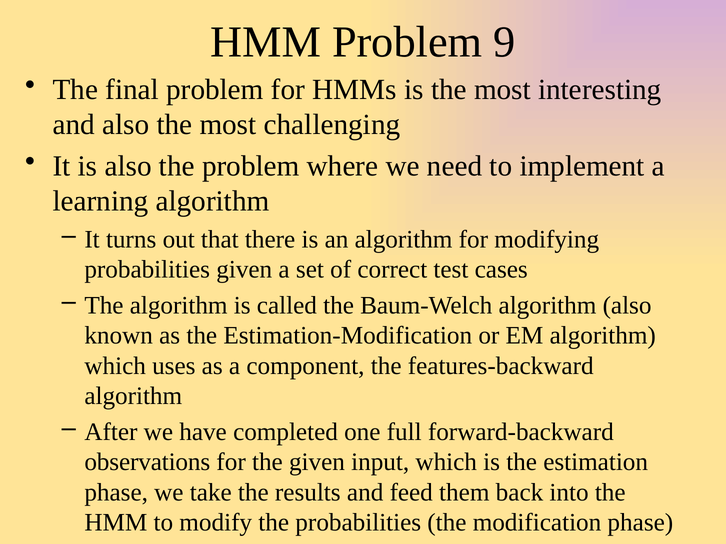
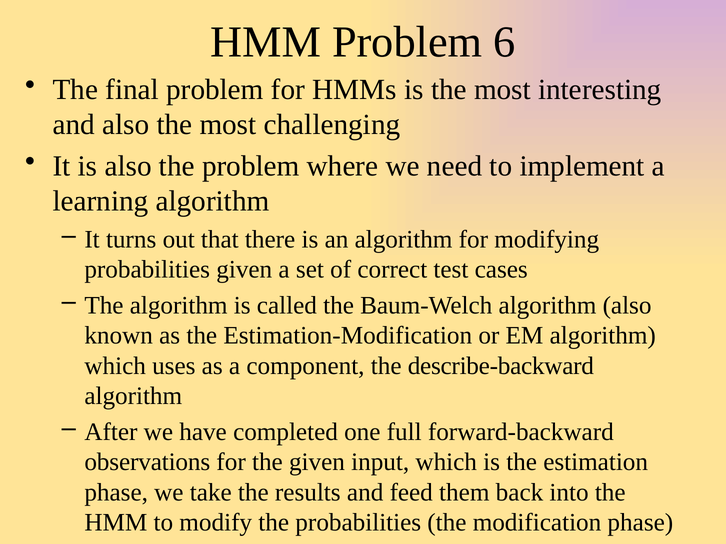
9: 9 -> 6
features-backward: features-backward -> describe-backward
